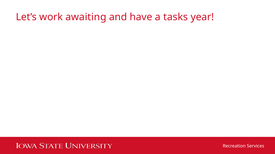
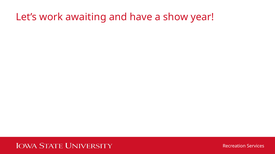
tasks: tasks -> show
